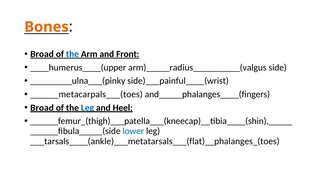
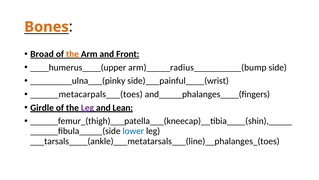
the at (72, 54) colour: blue -> orange
arm)_____radius__________(valgus: arm)_____radius__________(valgus -> arm)_____radius__________(bump
Broad at (42, 107): Broad -> Girdle
Leg at (87, 107) colour: blue -> purple
Heel: Heel -> Lean
___tarsals____(ankle)___metatarsals___(flat)__phalanges_(toes: ___tarsals____(ankle)___metatarsals___(flat)__phalanges_(toes -> ___tarsals____(ankle)___metatarsals___(line)__phalanges_(toes
